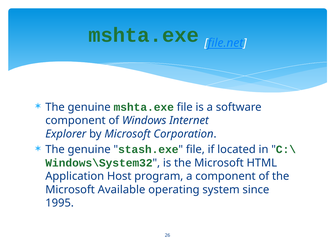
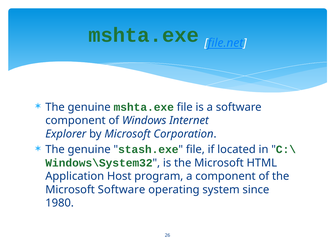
Microsoft Available: Available -> Software
1995: 1995 -> 1980
